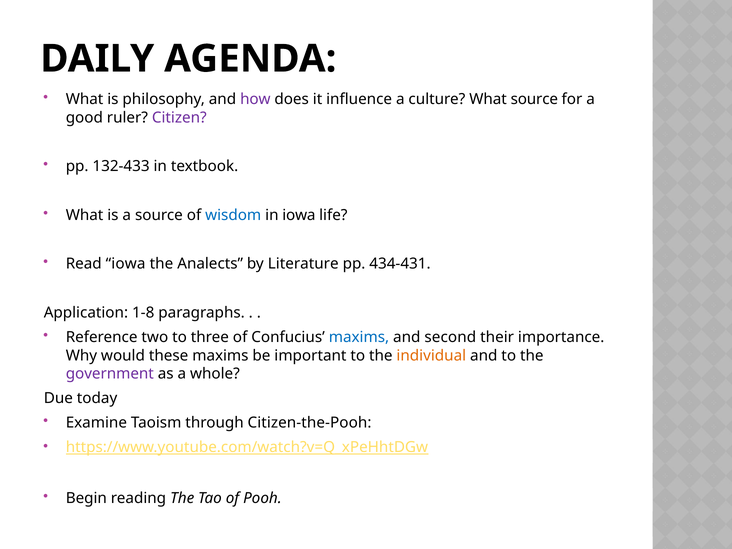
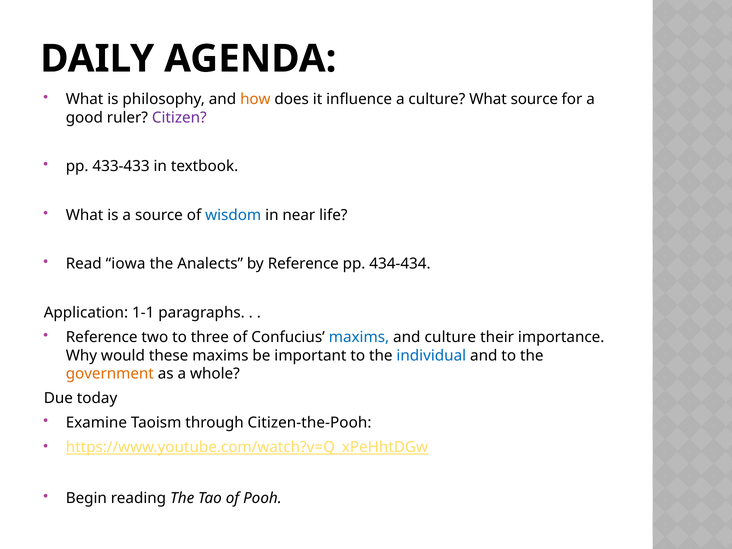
how colour: purple -> orange
132-433: 132-433 -> 433-433
in iowa: iowa -> near
by Literature: Literature -> Reference
434-431: 434-431 -> 434-434
1-8: 1-8 -> 1-1
and second: second -> culture
individual colour: orange -> blue
government colour: purple -> orange
